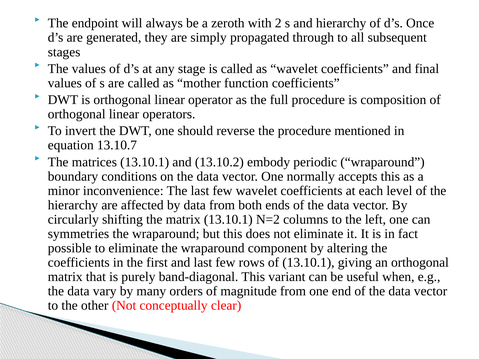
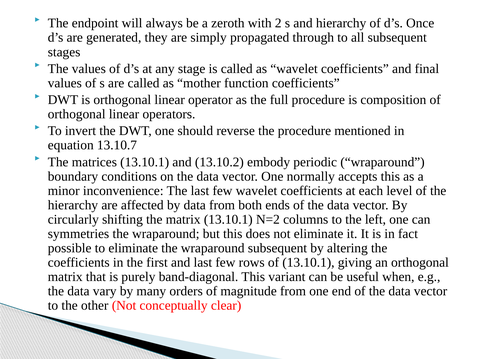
wraparound component: component -> subsequent
